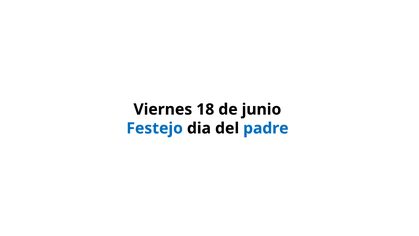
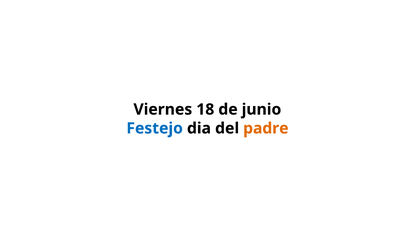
padre colour: blue -> orange
